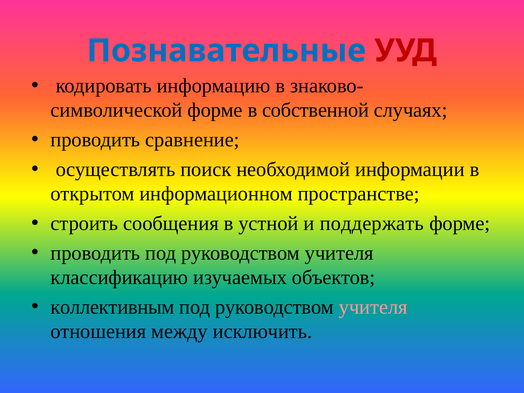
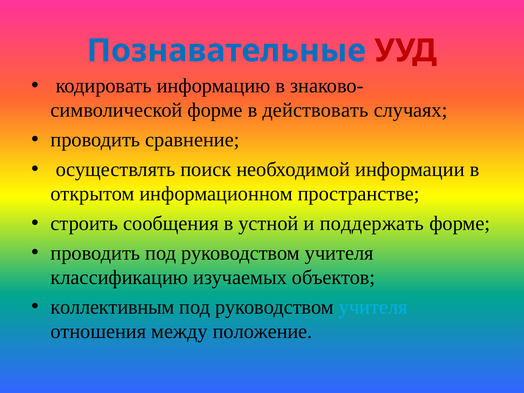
собственной: собственной -> действовать
учителя at (373, 307) colour: pink -> light blue
исключить: исключить -> положение
